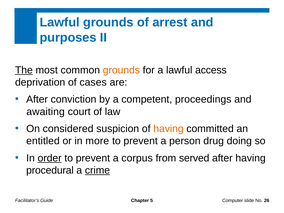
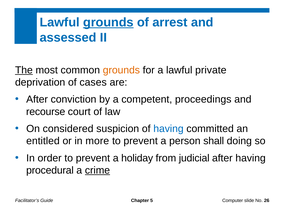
grounds at (108, 22) underline: none -> present
purposes: purposes -> assessed
access: access -> private
awaiting: awaiting -> recourse
having at (168, 129) colour: orange -> blue
drug: drug -> shall
order underline: present -> none
corpus: corpus -> holiday
served: served -> judicial
